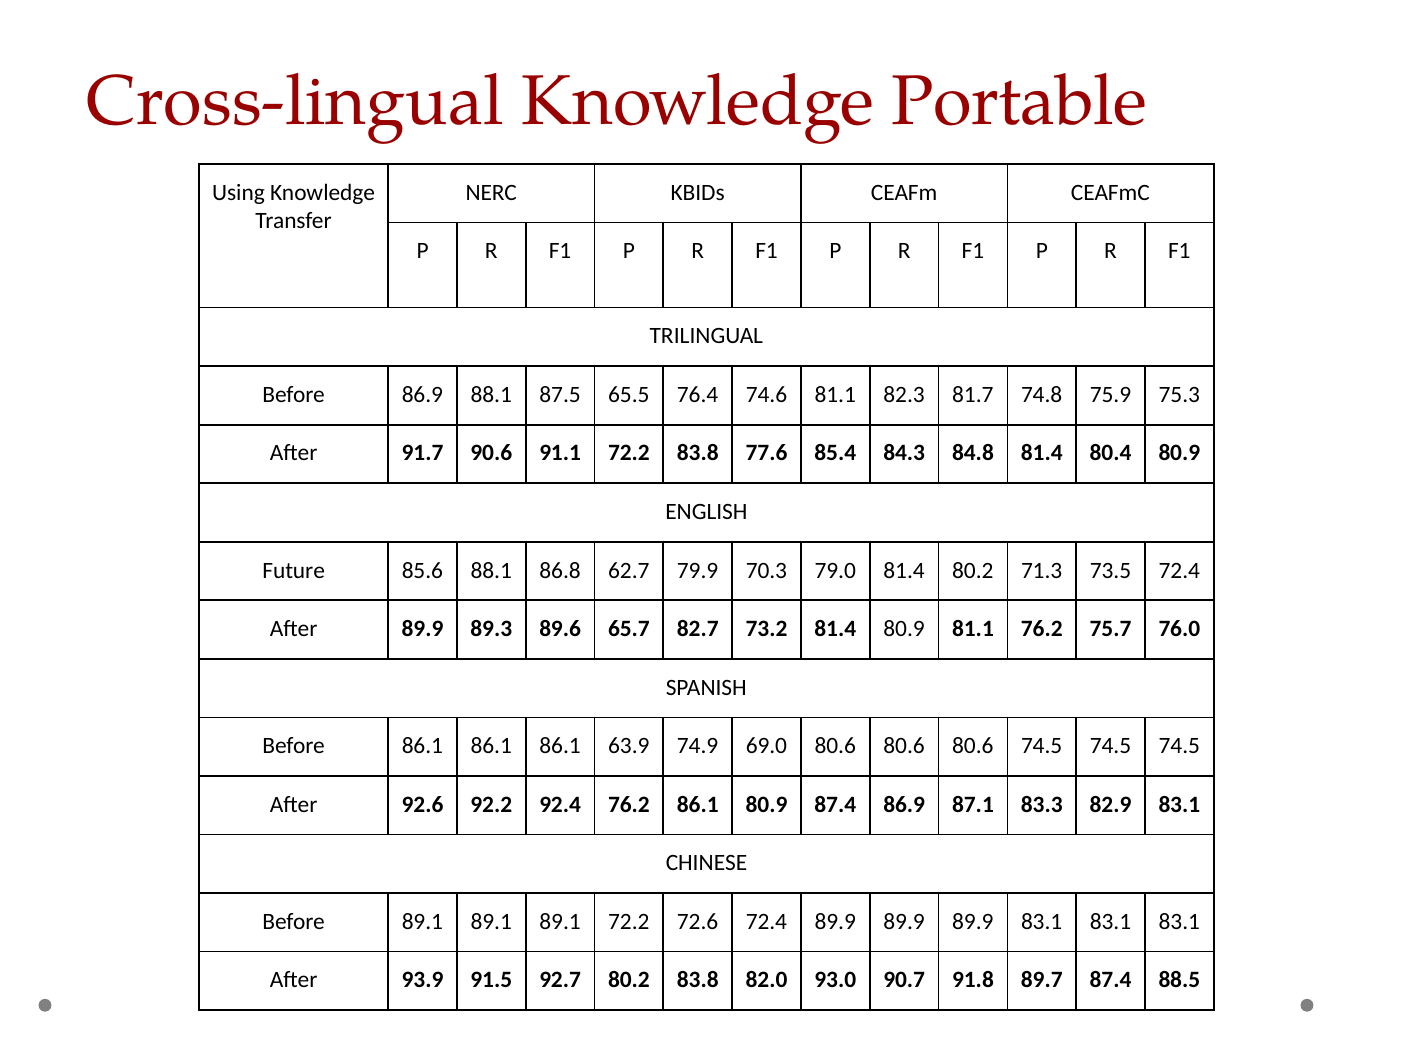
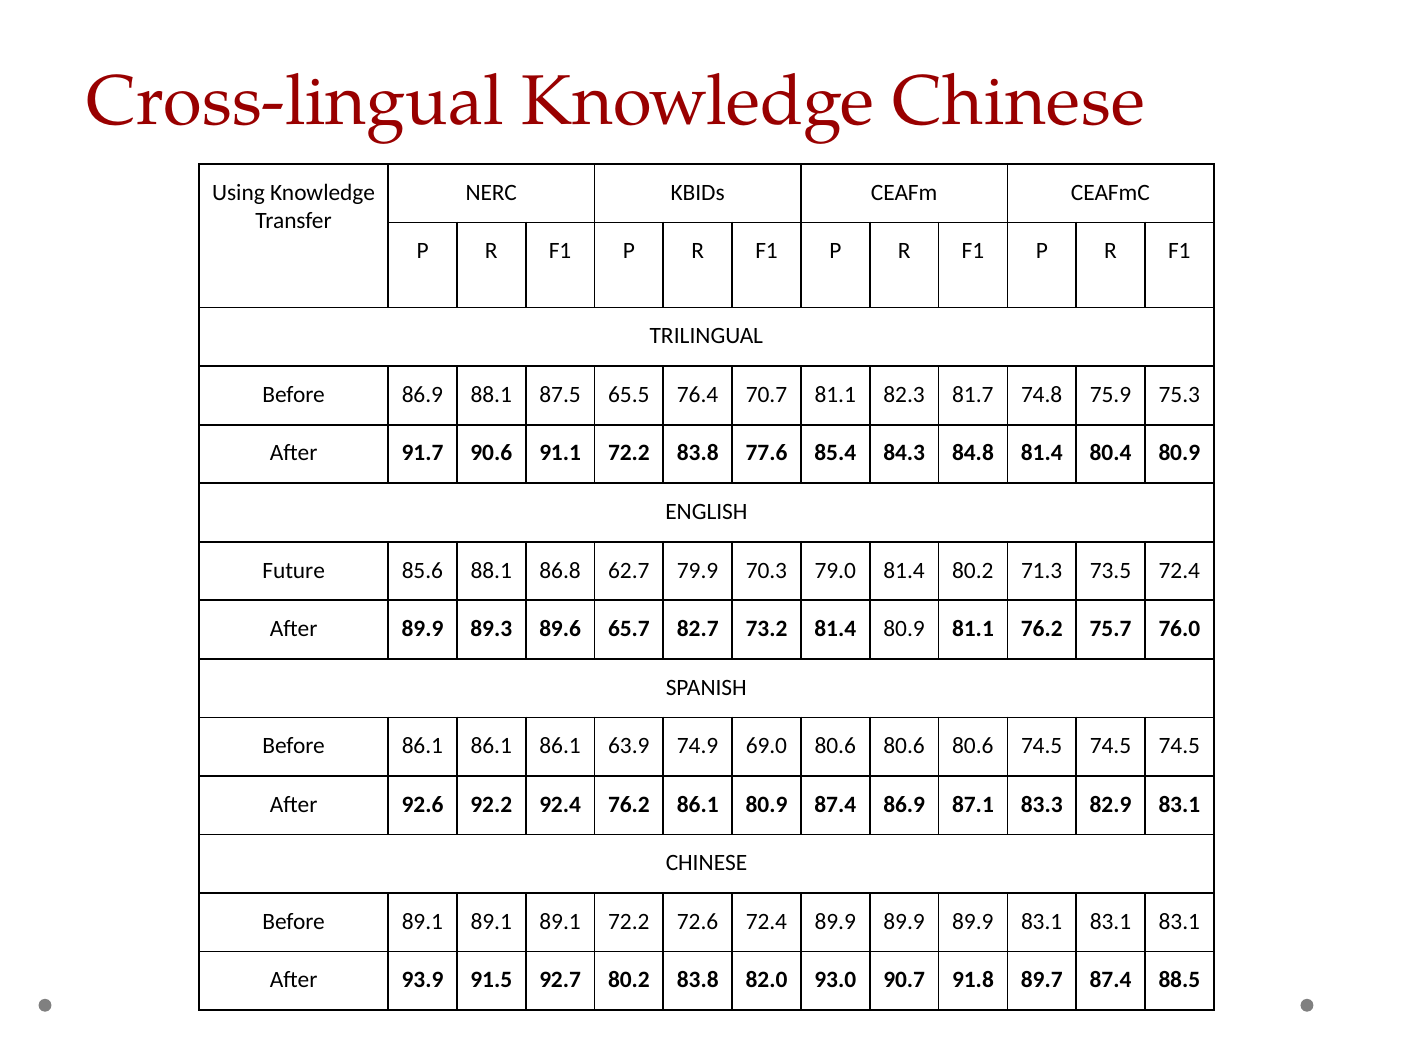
Knowledge Portable: Portable -> Chinese
74.6: 74.6 -> 70.7
